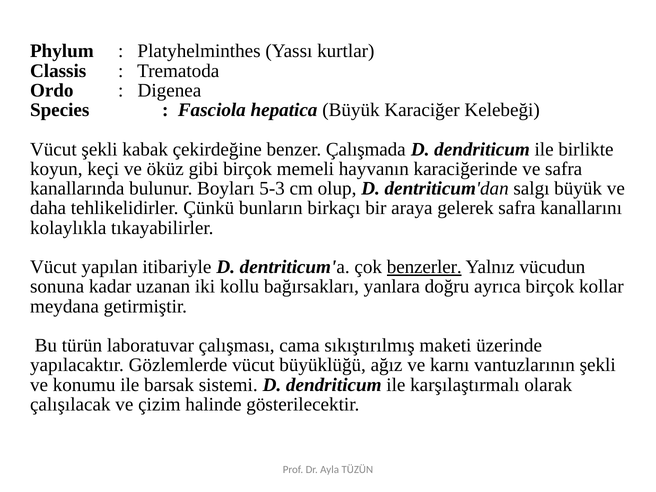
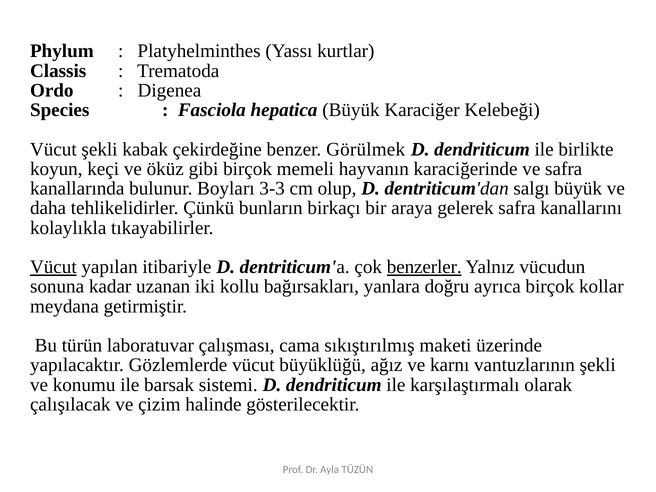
Çalışmada: Çalışmada -> Görülmek
5-3: 5-3 -> 3-3
Vücut at (53, 267) underline: none -> present
